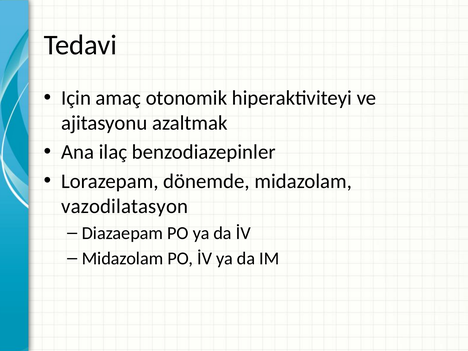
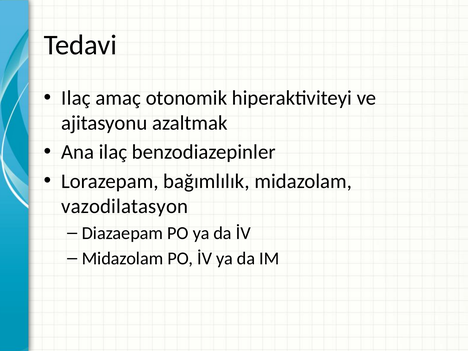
Için at (76, 98): Için -> Ilaç
dönemde: dönemde -> bağımlılık
